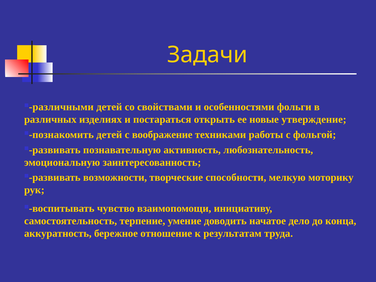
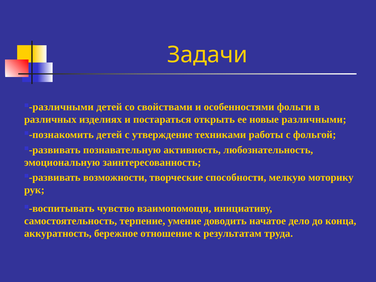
новые утверждение: утверждение -> различными
воображение: воображение -> утверждение
